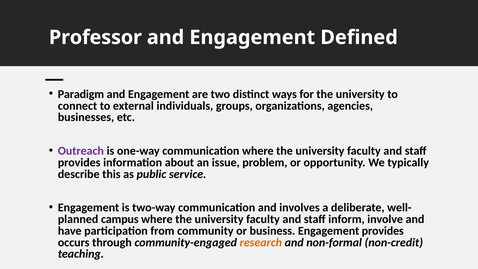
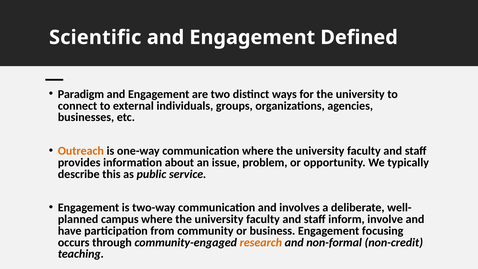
Professor: Professor -> Scientific
Outreach colour: purple -> orange
Engagement provides: provides -> focusing
